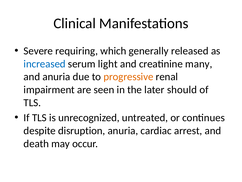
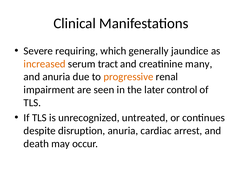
released: released -> jaundice
increased colour: blue -> orange
light: light -> tract
should: should -> control
